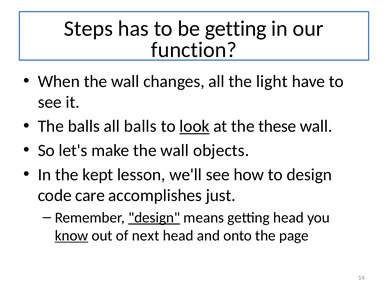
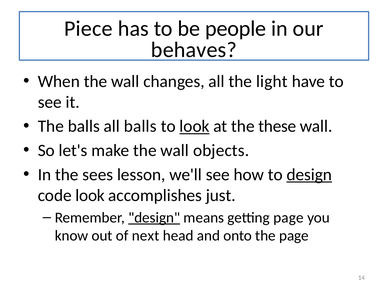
Steps: Steps -> Piece
be getting: getting -> people
function: function -> behaves
kept: kept -> sees
design at (309, 175) underline: none -> present
code care: care -> look
getting head: head -> page
know underline: present -> none
